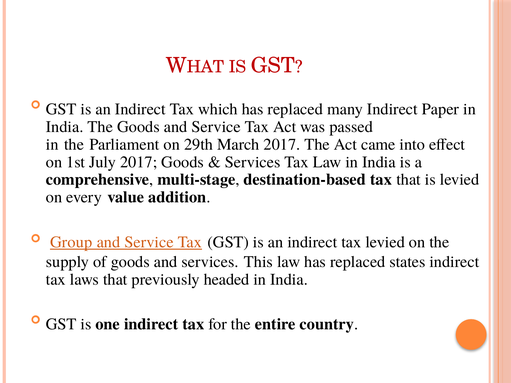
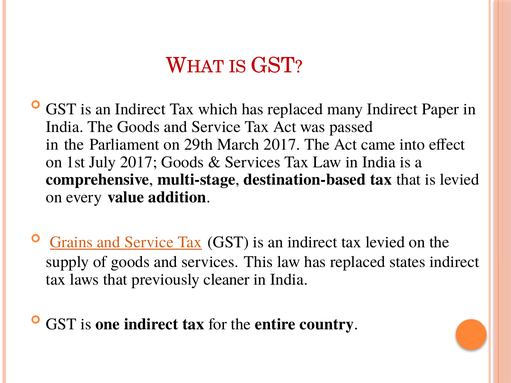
Group: Group -> Grains
headed: headed -> cleaner
